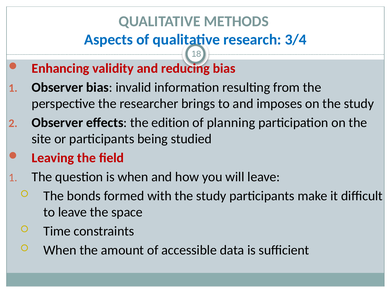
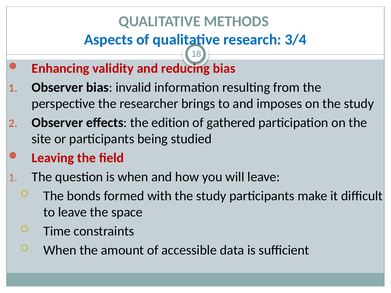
planning: planning -> gathered
